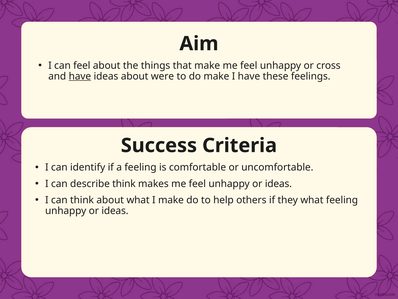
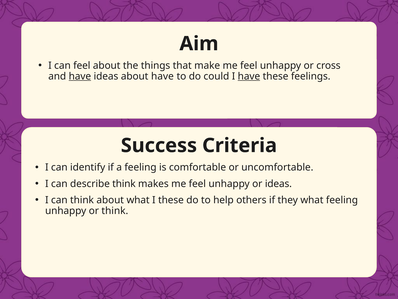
about were: were -> have
do make: make -> could
have at (249, 76) underline: none -> present
I make: make -> these
ideas at (115, 210): ideas -> think
